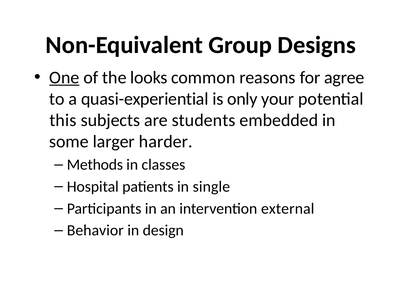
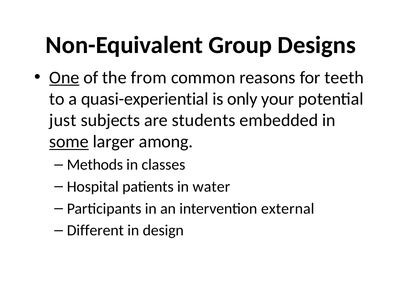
looks: looks -> from
agree: agree -> teeth
this: this -> just
some underline: none -> present
harder: harder -> among
single: single -> water
Behavior: Behavior -> Different
